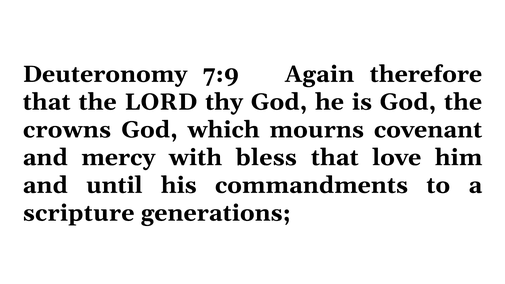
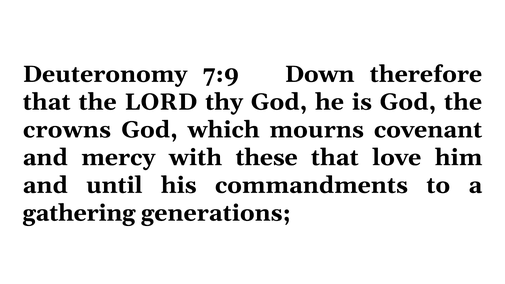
Again: Again -> Down
bless: bless -> these
scripture: scripture -> gathering
